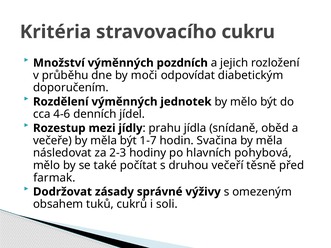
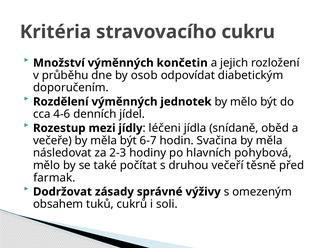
pozdních: pozdních -> končetin
moči: moči -> osob
prahu: prahu -> léčeni
1-7: 1-7 -> 6-7
